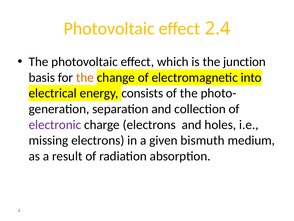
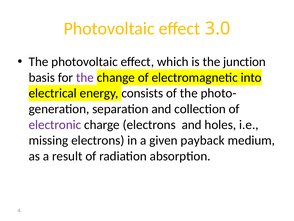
2.4: 2.4 -> 3.0
the at (85, 77) colour: orange -> purple
bismuth: bismuth -> payback
